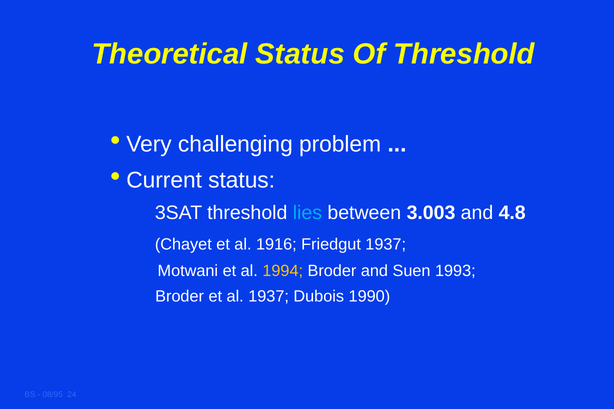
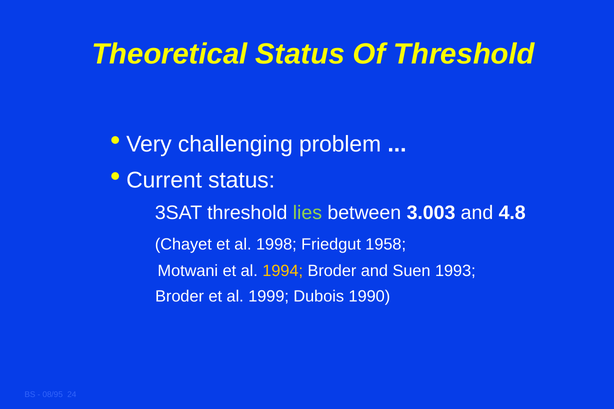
lies colour: light blue -> light green
1916: 1916 -> 1998
Friedgut 1937: 1937 -> 1958
al 1937: 1937 -> 1999
